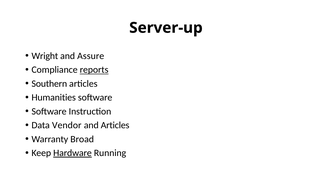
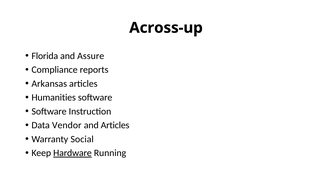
Server-up: Server-up -> Across-up
Wright: Wright -> Florida
reports underline: present -> none
Southern: Southern -> Arkansas
Broad: Broad -> Social
